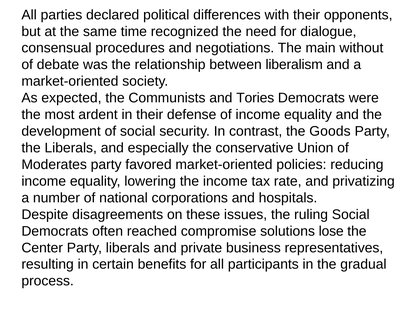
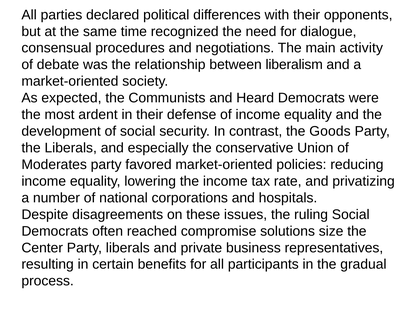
without: without -> activity
Tories: Tories -> Heard
lose: lose -> size
